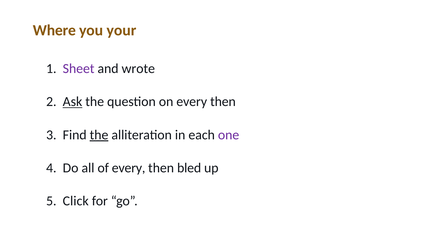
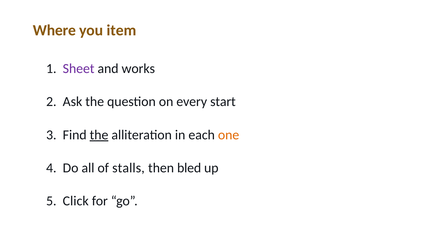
your: your -> item
wrote: wrote -> works
Ask underline: present -> none
on every then: then -> start
one colour: purple -> orange
of every: every -> stalls
